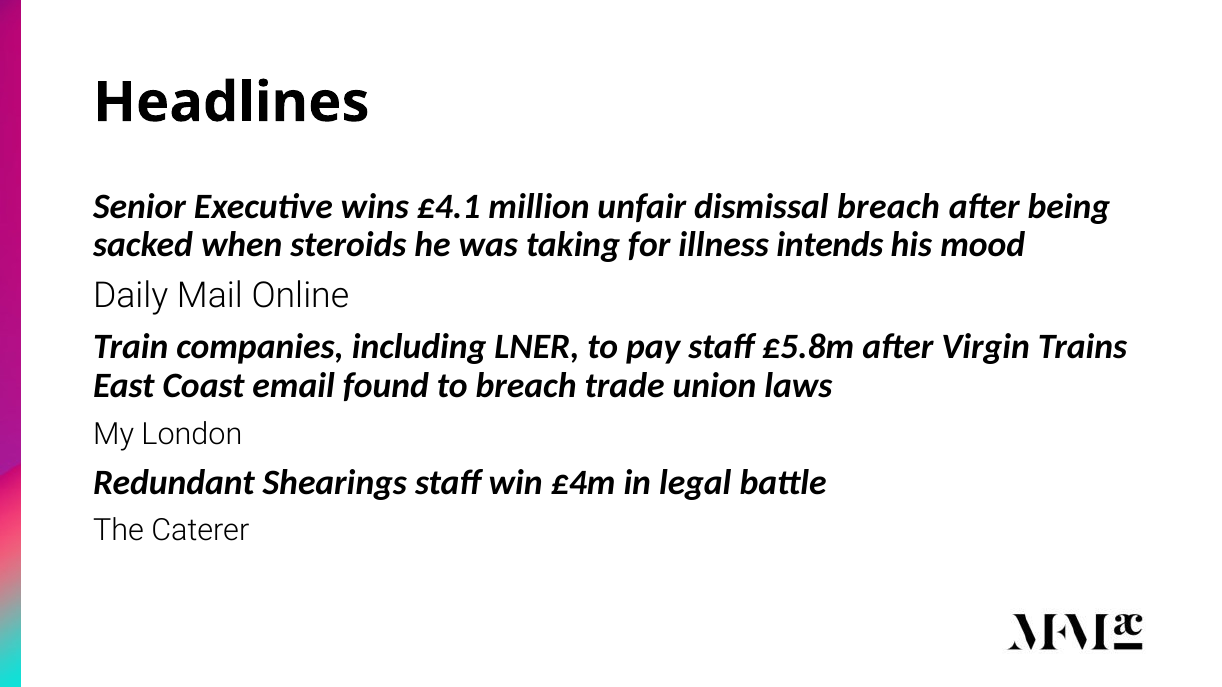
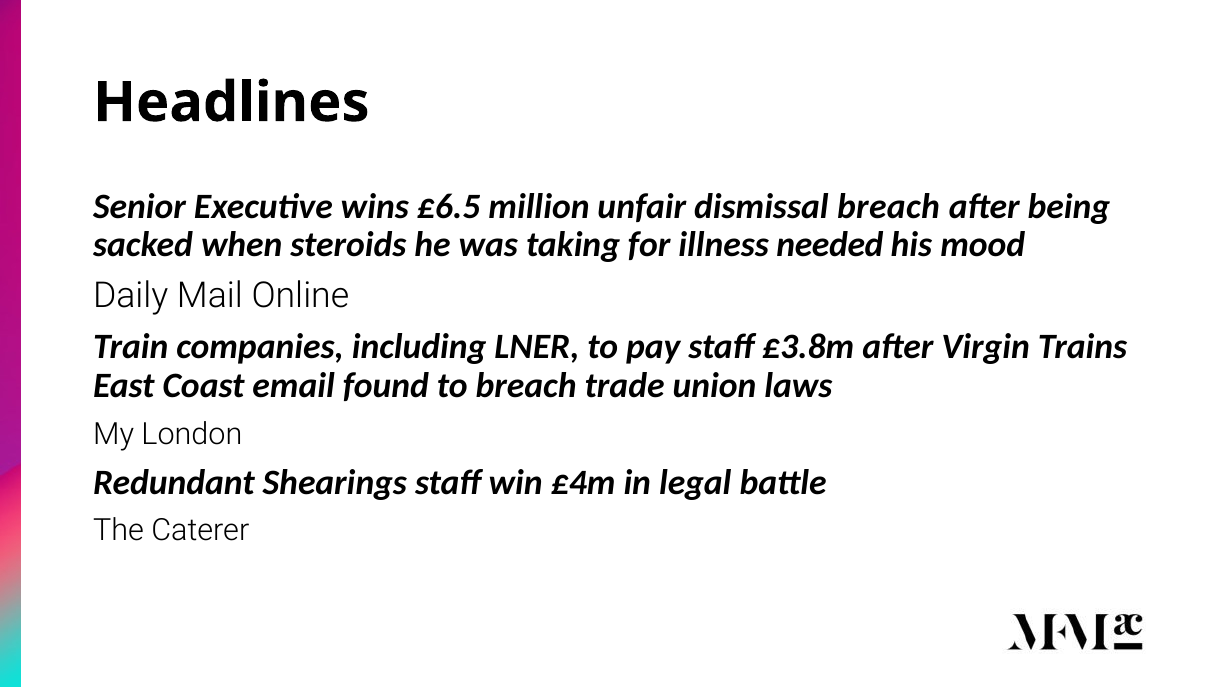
£4.1: £4.1 -> £6.5
intends: intends -> needed
£5.8m: £5.8m -> £3.8m
